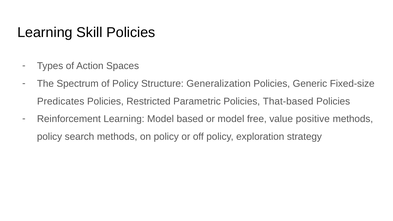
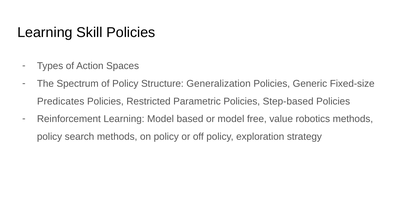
That-based: That-based -> Step-based
positive: positive -> robotics
